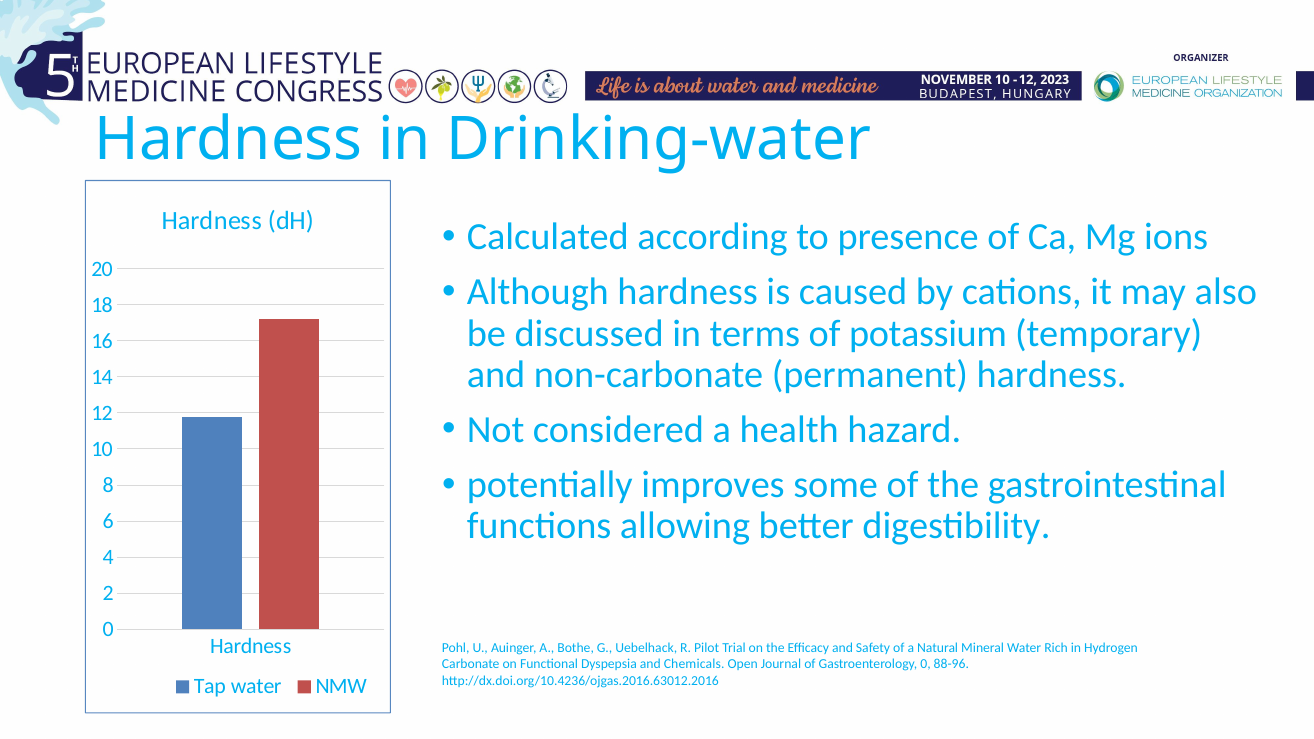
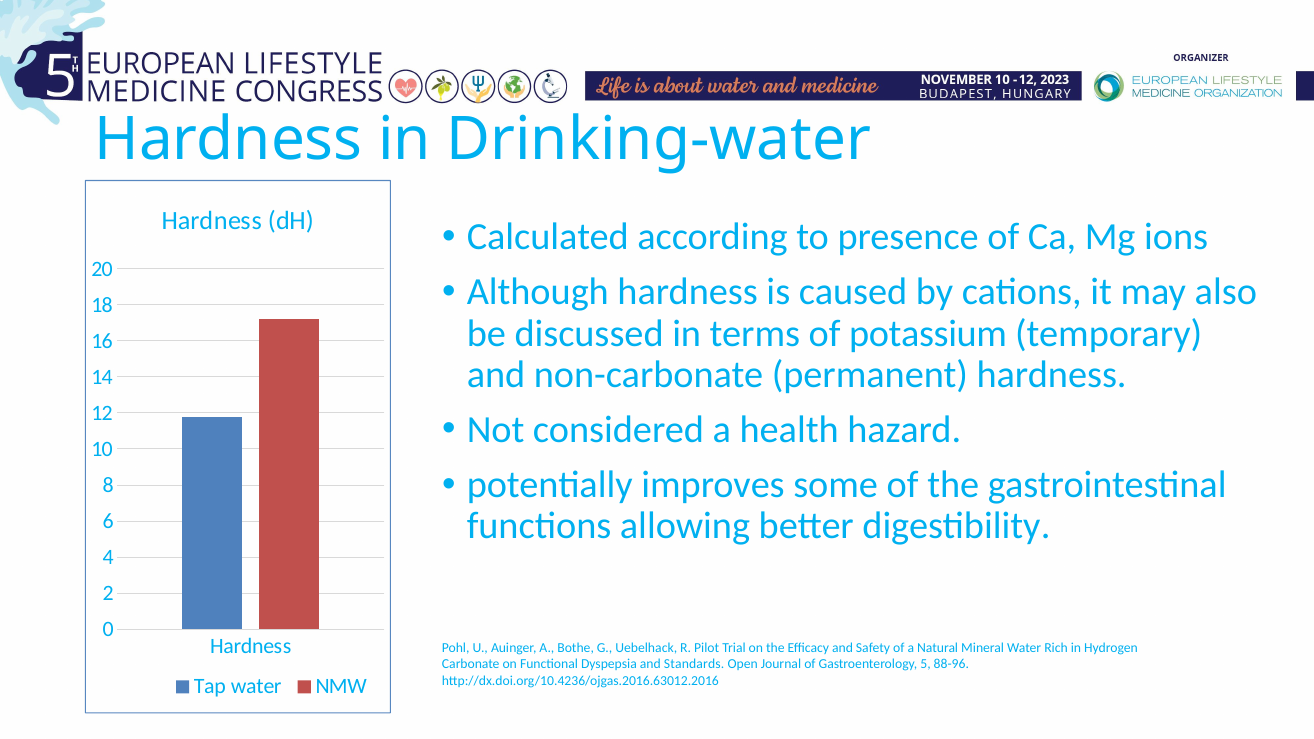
Chemicals: Chemicals -> Standards
Gastroenterology 0: 0 -> 5
